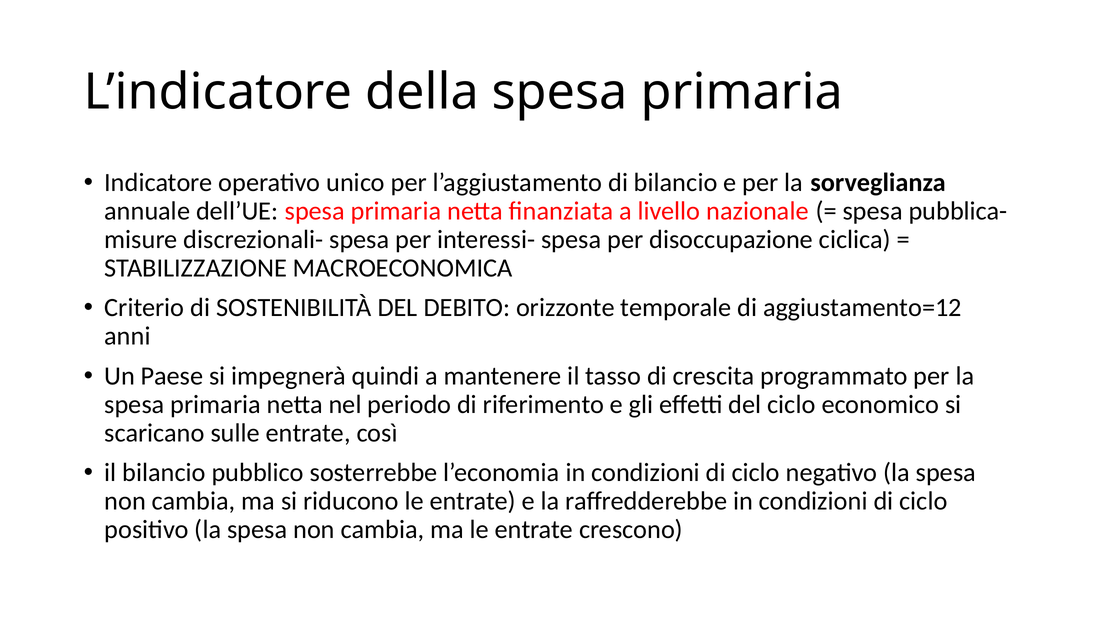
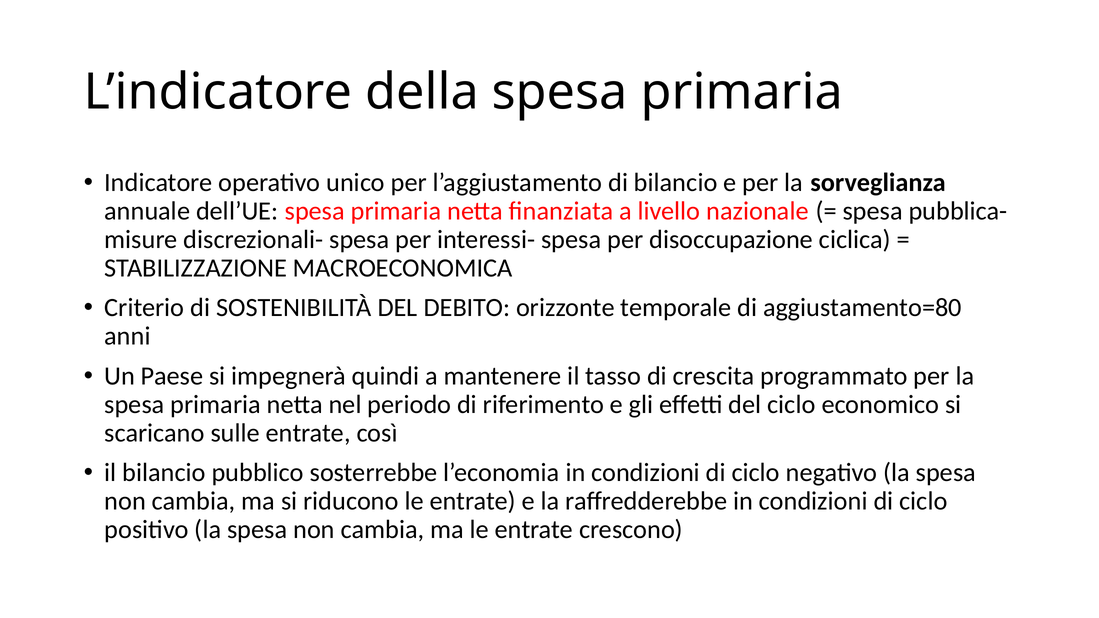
aggiustamento=12: aggiustamento=12 -> aggiustamento=80
